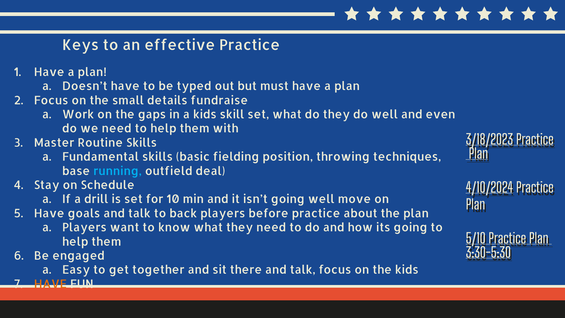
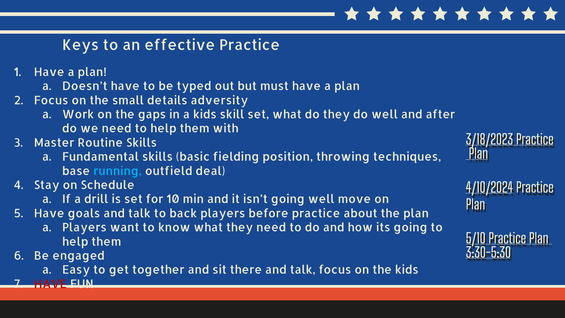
fundraise: fundraise -> adversity
even: even -> after
HAVE at (50, 284) colour: orange -> red
